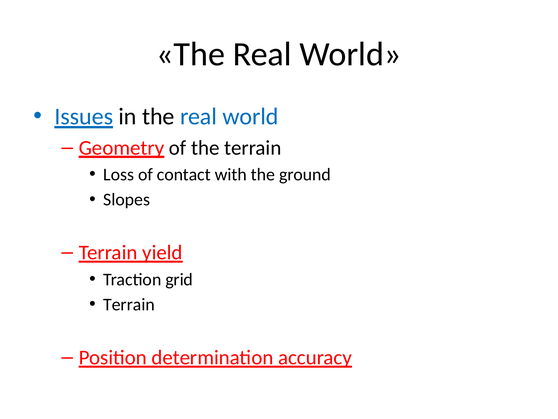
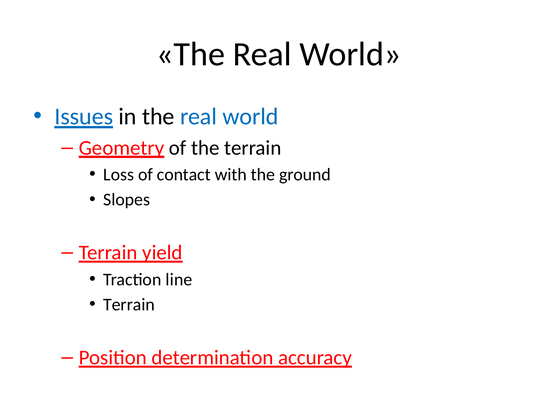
grid: grid -> line
